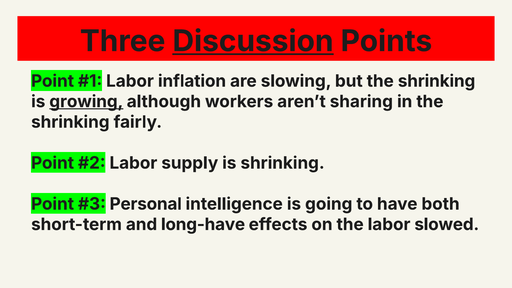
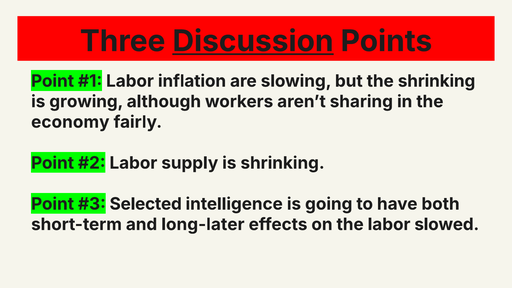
growing underline: present -> none
shrinking at (70, 122): shrinking -> economy
Personal: Personal -> Selected
long-have: long-have -> long-later
